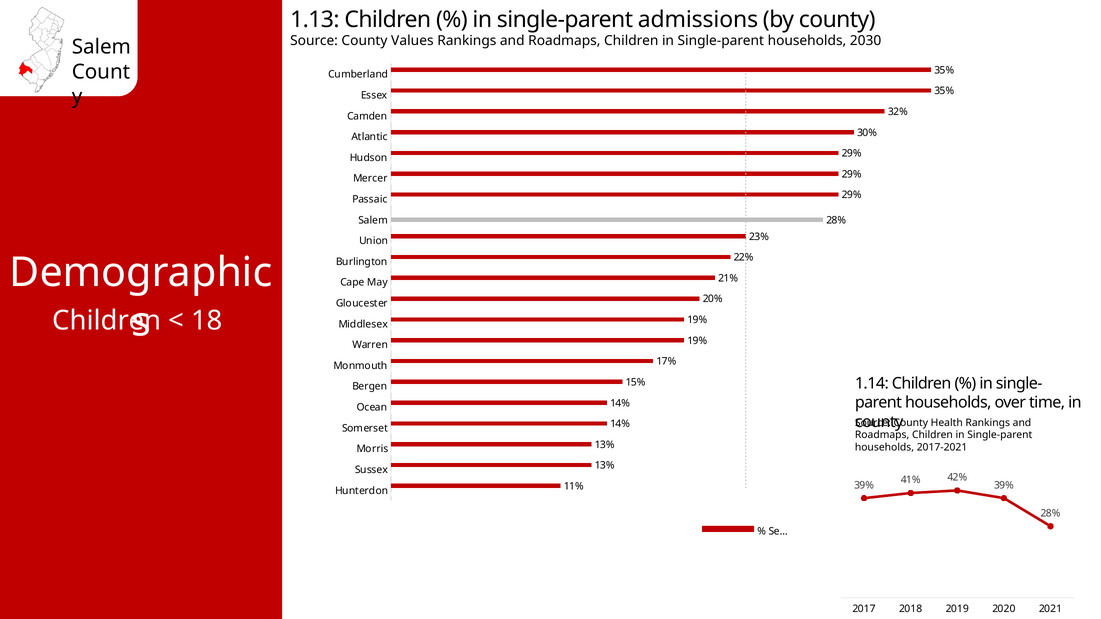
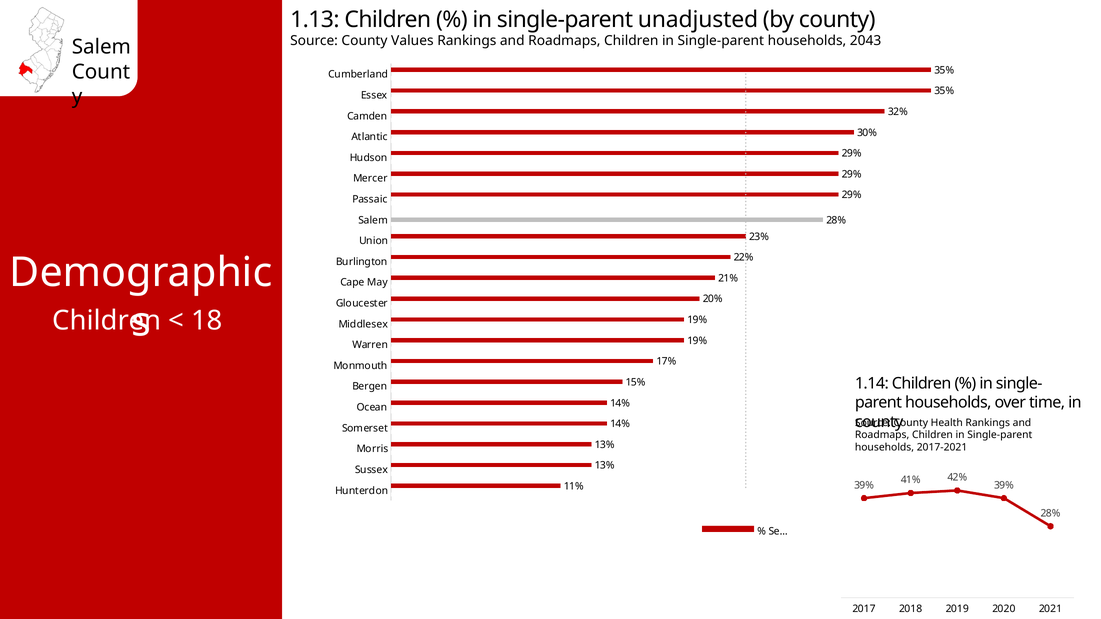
admissions: admissions -> unadjusted
2030: 2030 -> 2043
